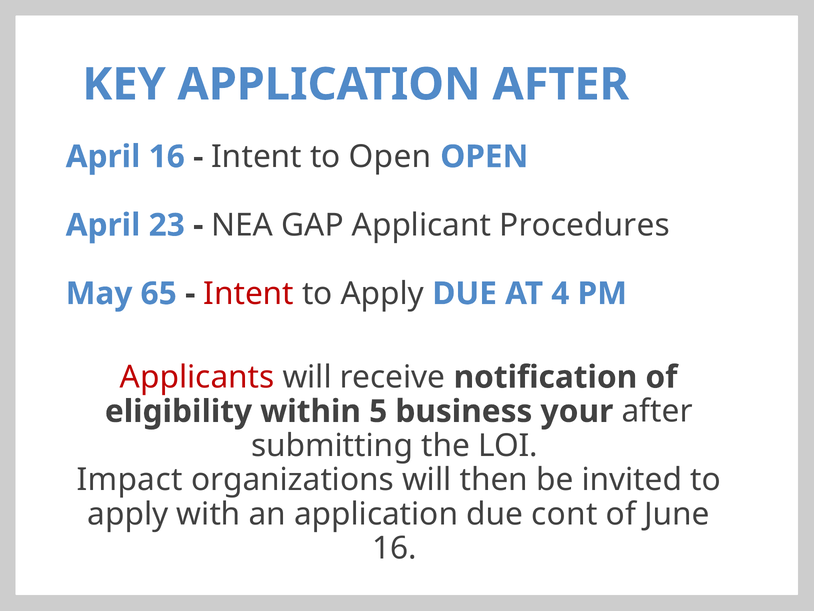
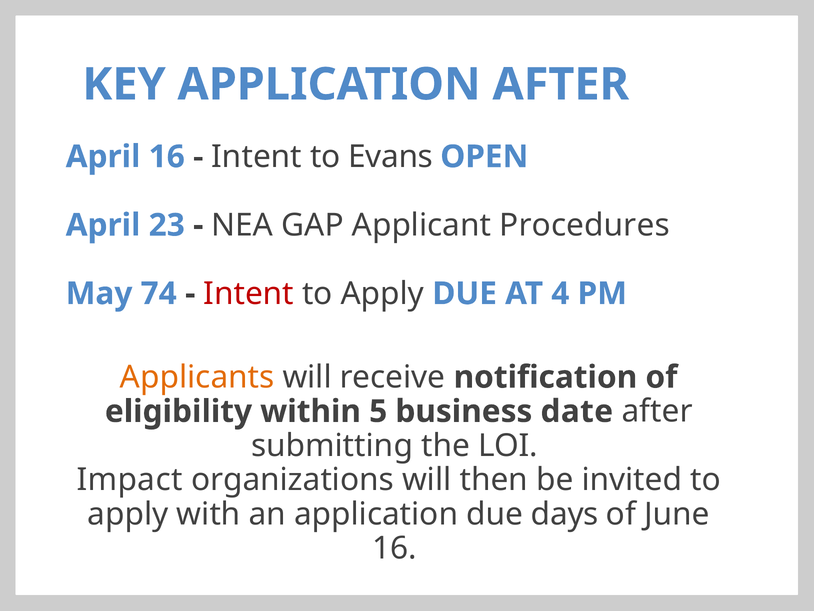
to Open: Open -> Evans
65: 65 -> 74
Applicants colour: red -> orange
your: your -> date
cont: cont -> days
